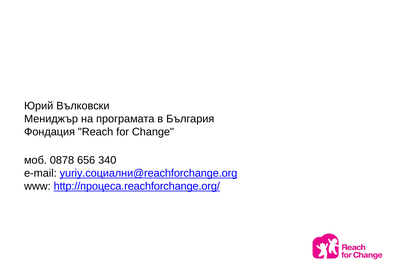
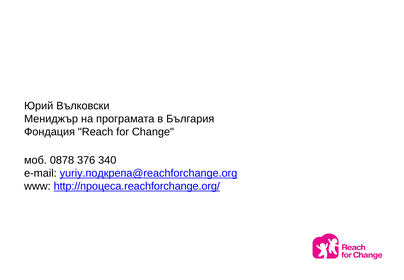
656: 656 -> 376
yuriy.социални@reachforchange.org: yuriy.социални@reachforchange.org -> yuriy.подкрепа@reachforchange.org
